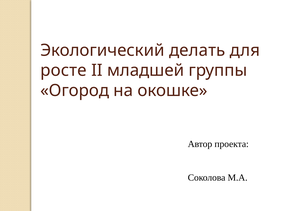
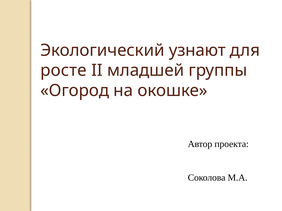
делать: делать -> узнают
